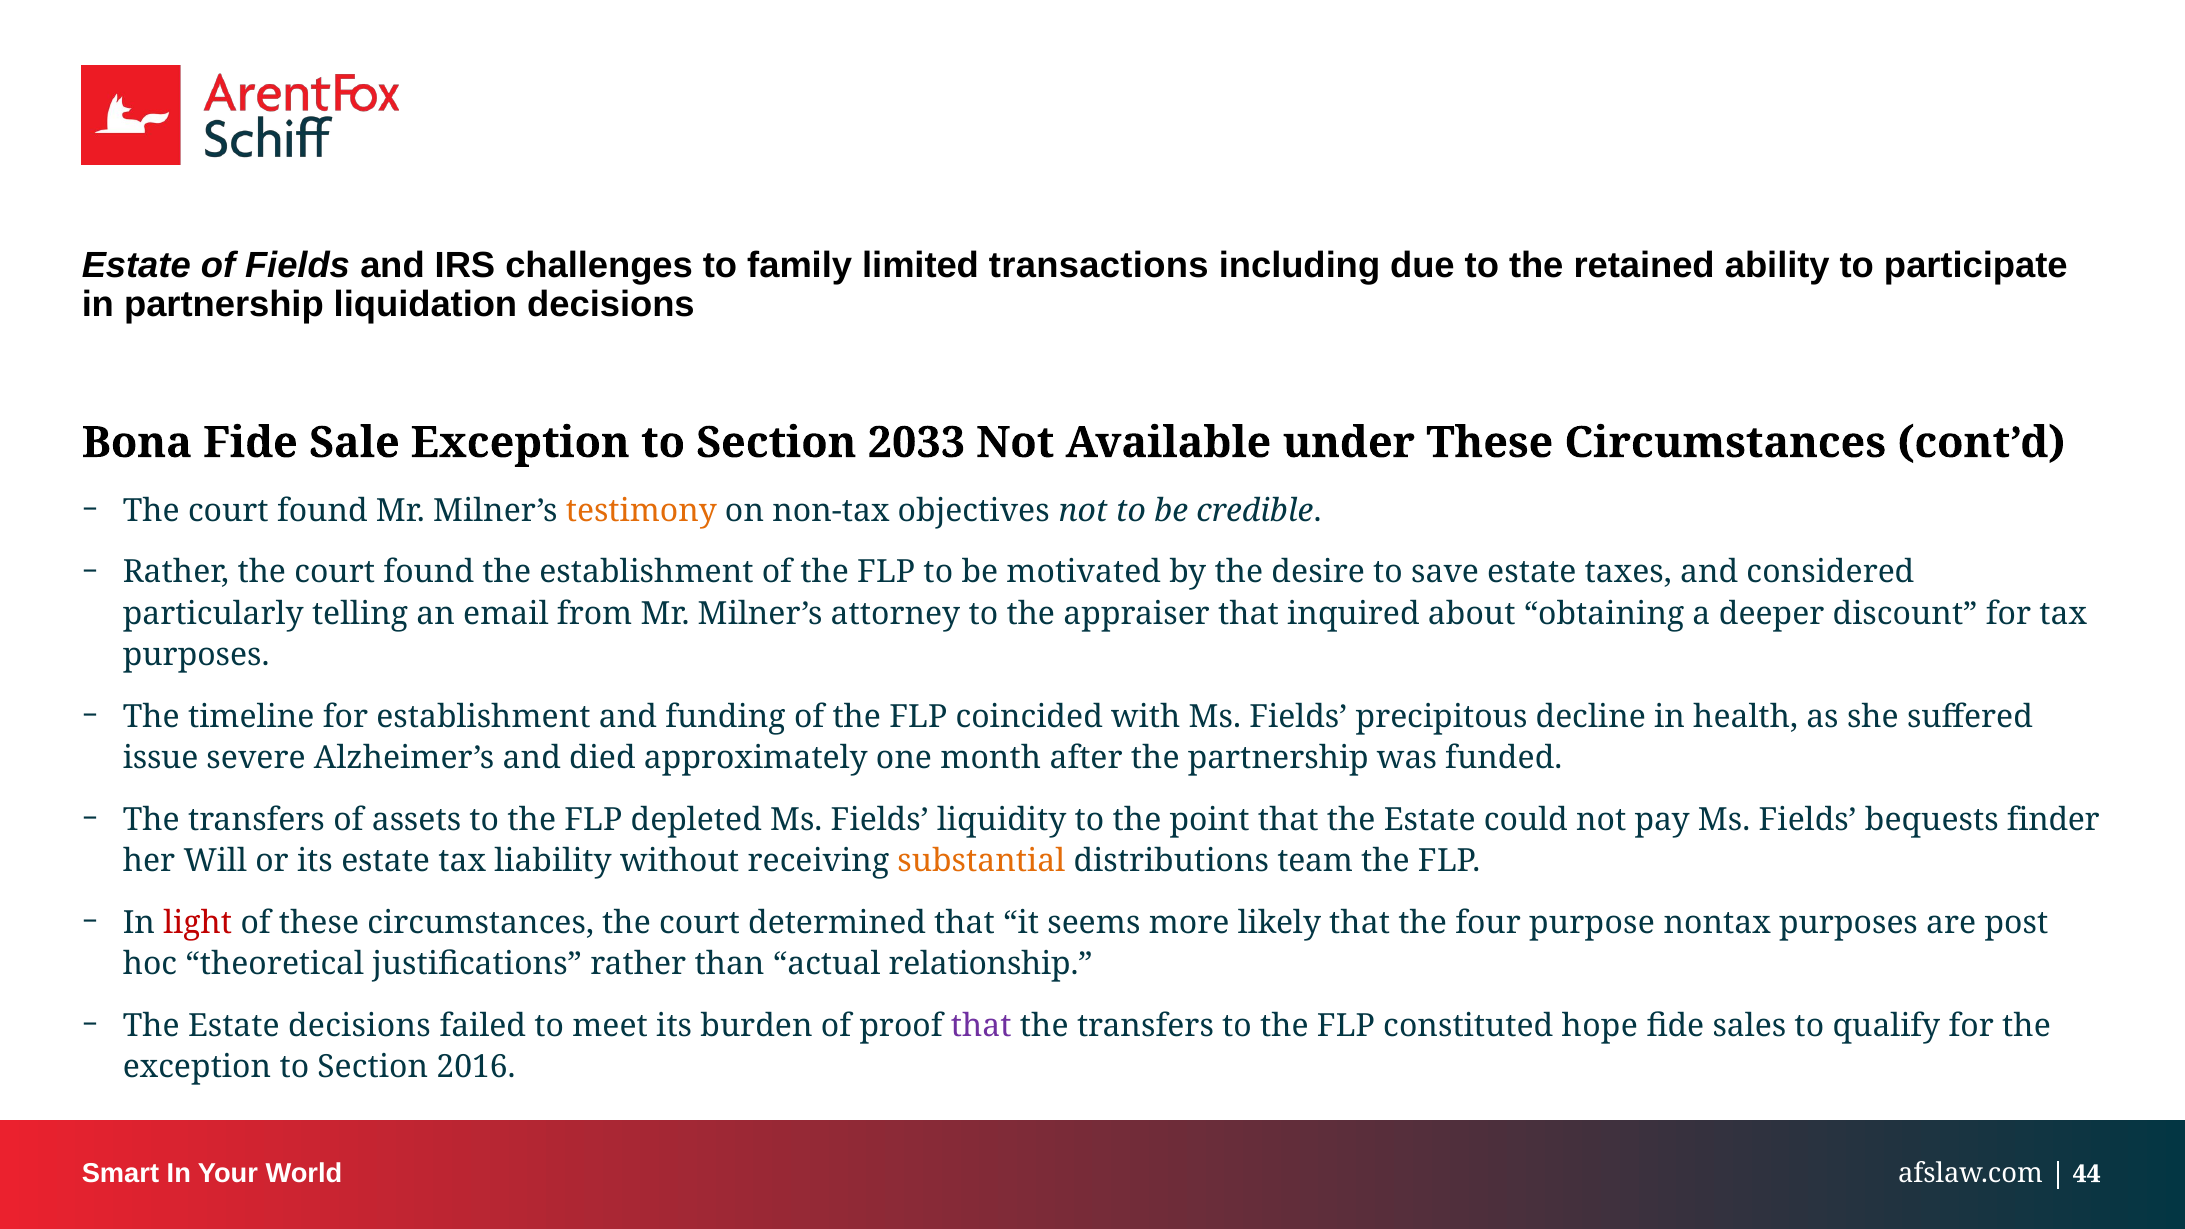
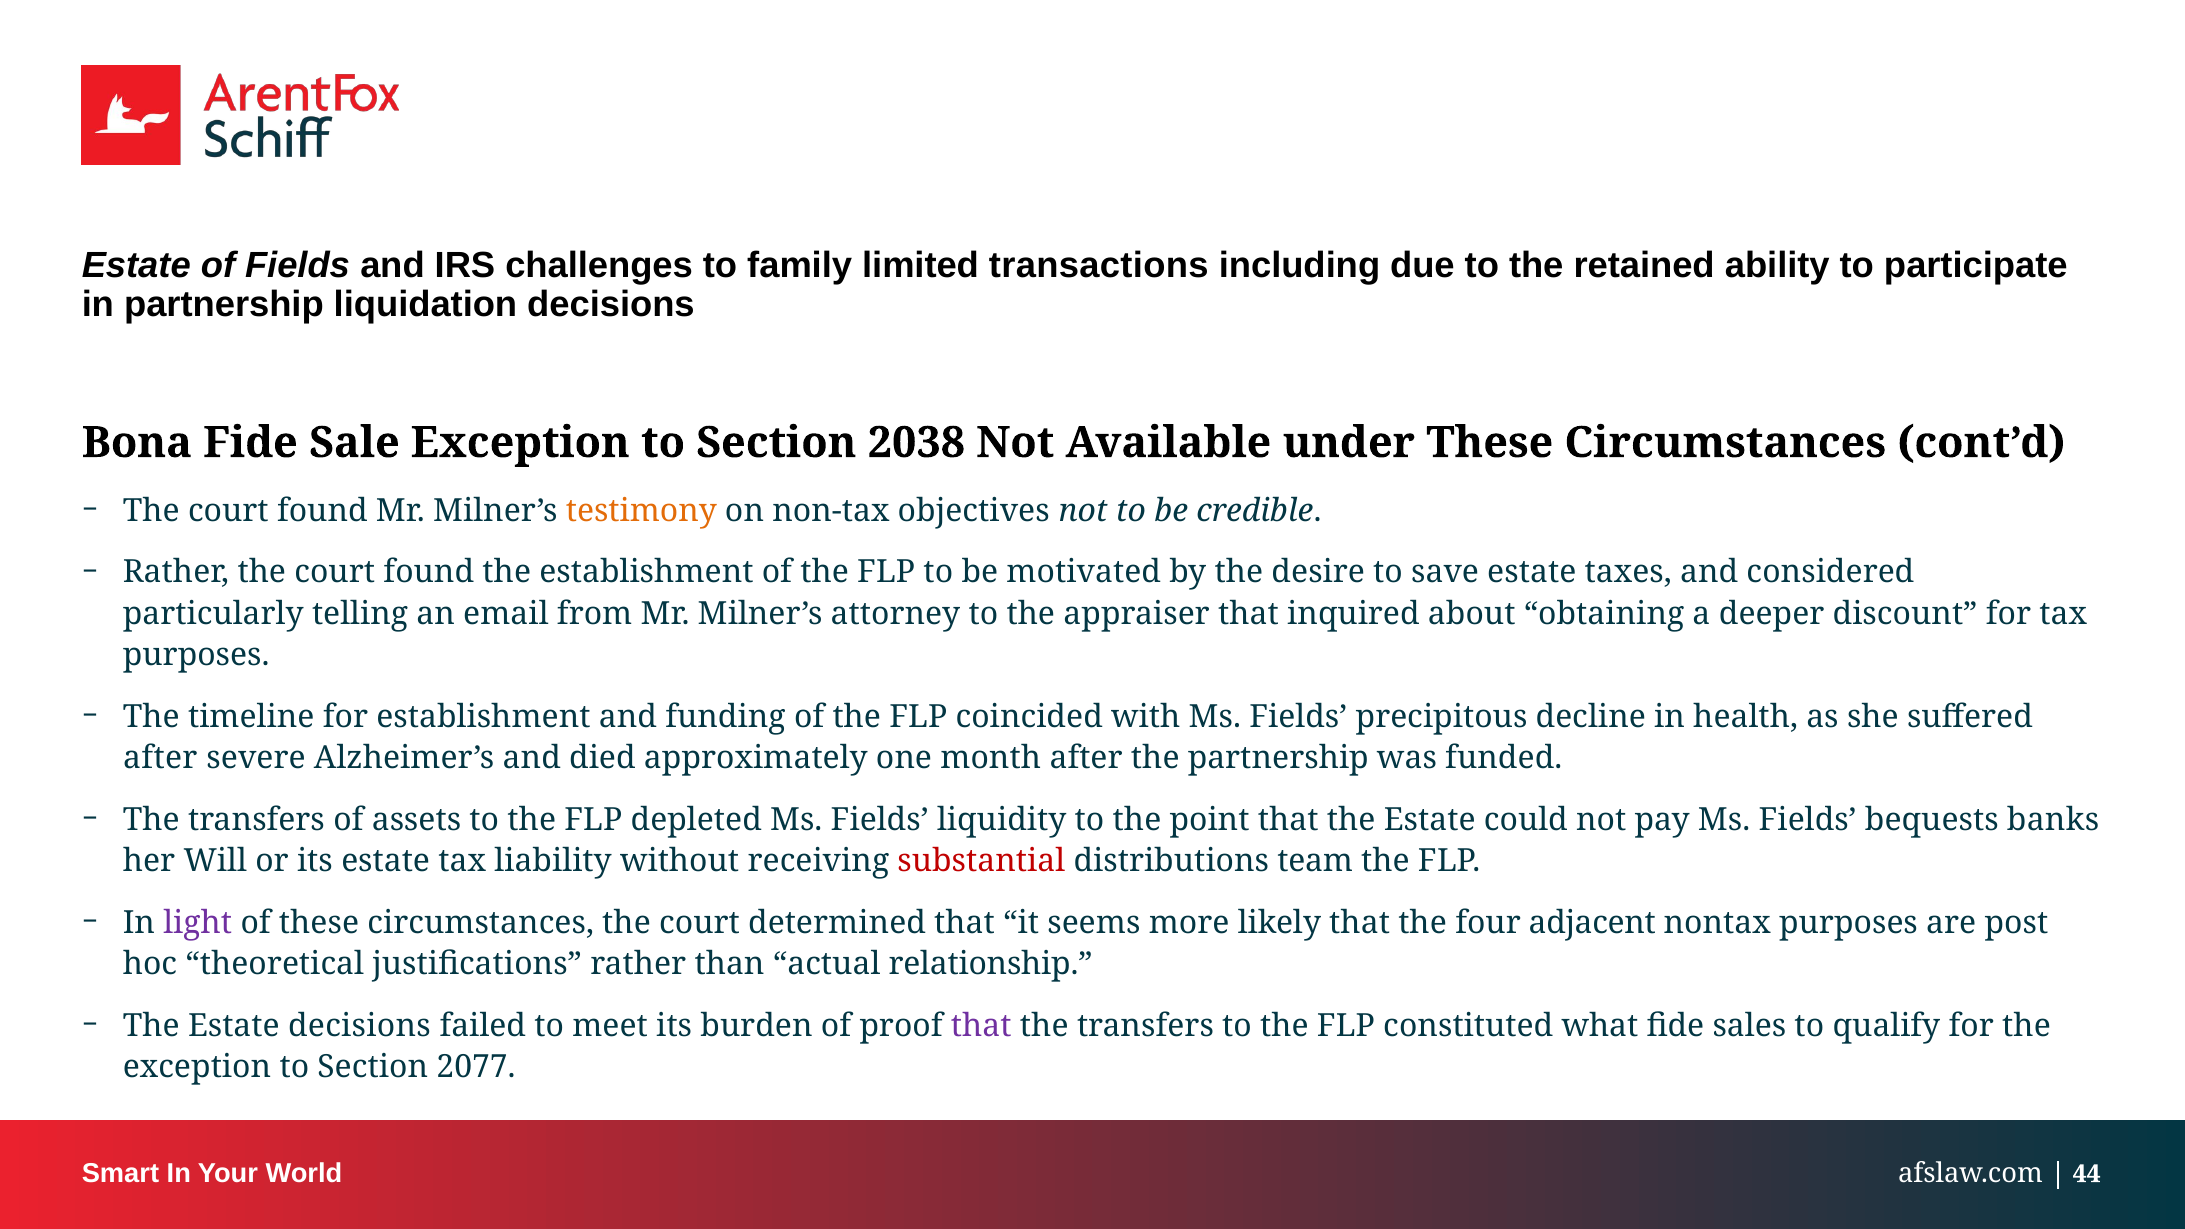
2033: 2033 -> 2038
issue at (161, 758): issue -> after
finder: finder -> banks
substantial colour: orange -> red
light colour: red -> purple
purpose: purpose -> adjacent
hope: hope -> what
2016: 2016 -> 2077
